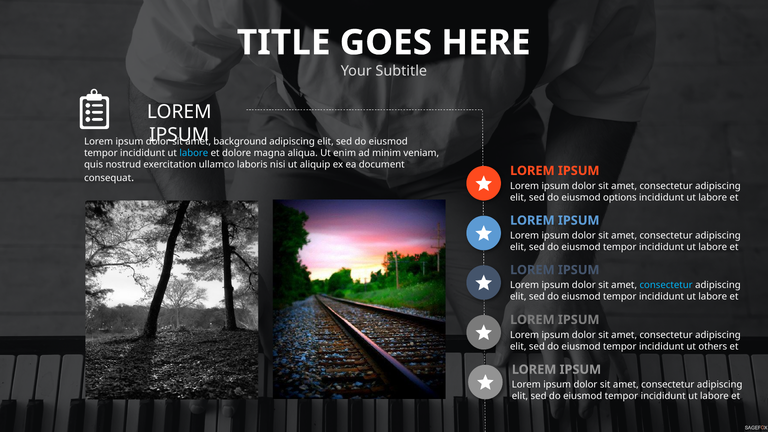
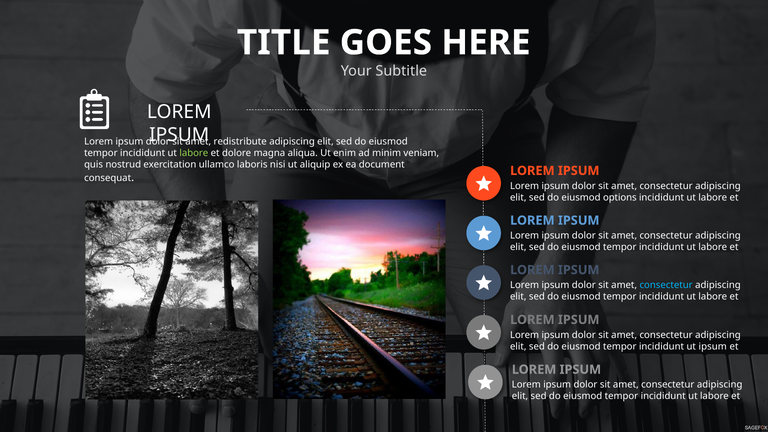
background: background -> redistribute
labore at (194, 153) colour: light blue -> light green
ut others: others -> ipsum
